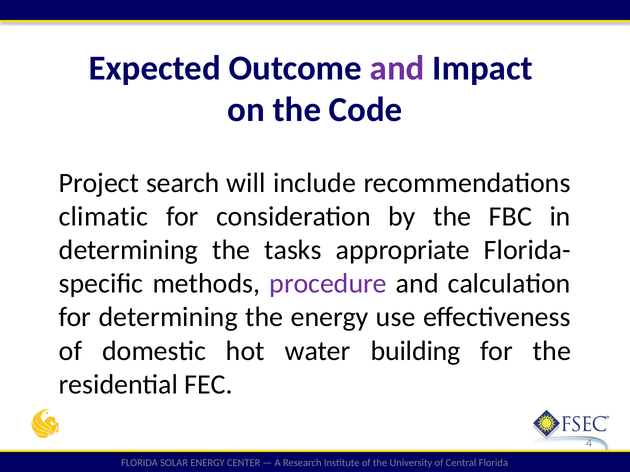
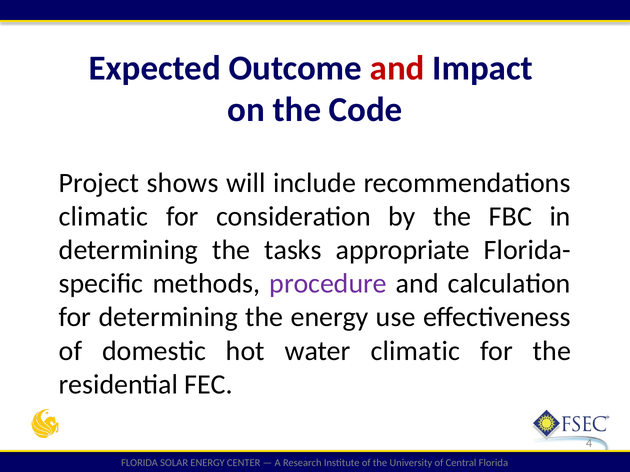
and at (397, 68) colour: purple -> red
search: search -> shows
water building: building -> climatic
